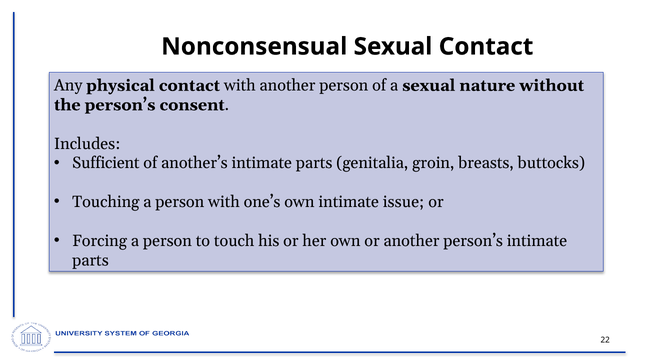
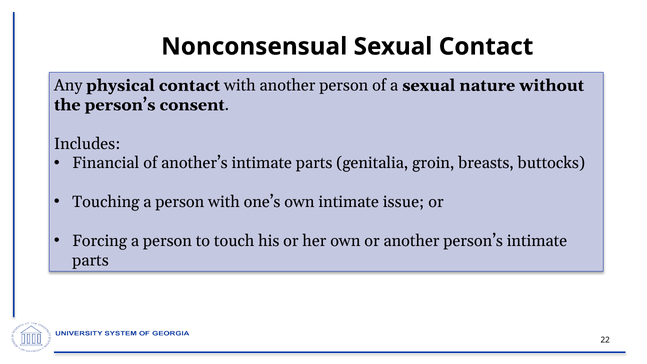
Sufficient: Sufficient -> Financial
